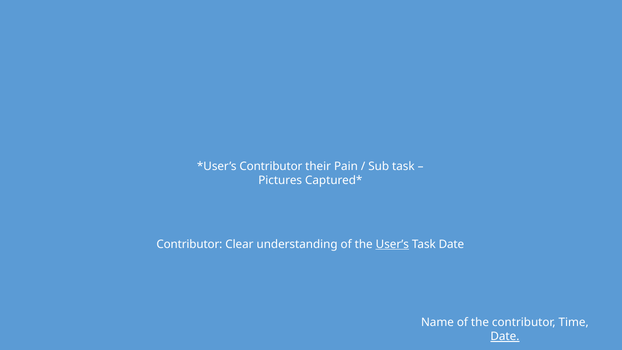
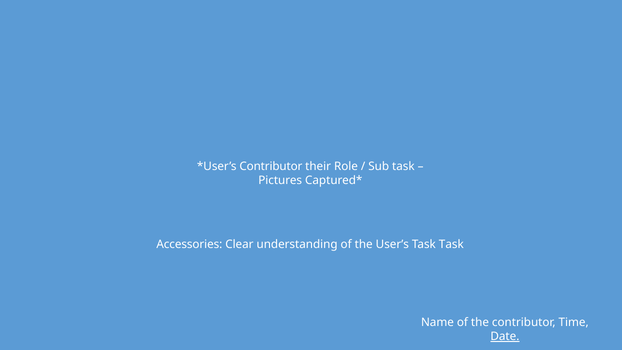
Pain: Pain -> Role
Contributor at (189, 244): Contributor -> Accessories
User’s underline: present -> none
Task Date: Date -> Task
